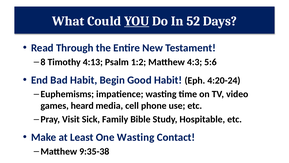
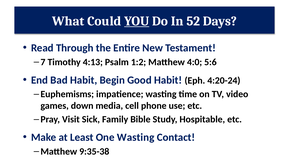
8: 8 -> 7
4:3: 4:3 -> 4:0
heard: heard -> down
